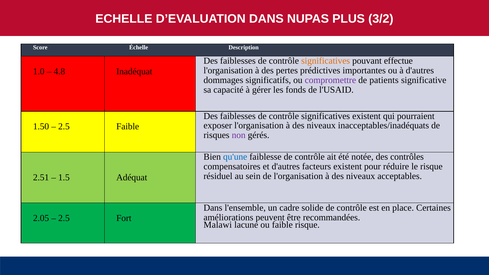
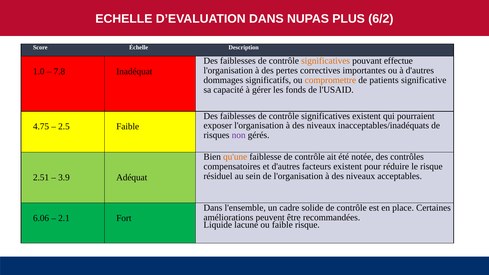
3/2: 3/2 -> 6/2
prédictives: prédictives -> correctives
4.8: 4.8 -> 7.8
compromettre colour: purple -> orange
1.50: 1.50 -> 4.75
qu'une colour: blue -> orange
1.5: 1.5 -> 3.9
2.05: 2.05 -> 6.06
2.5 at (64, 218): 2.5 -> 2.1
Malawi: Malawi -> Liquide
